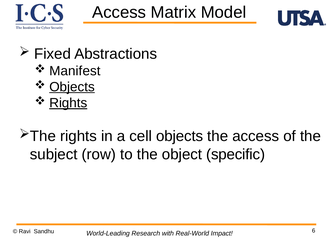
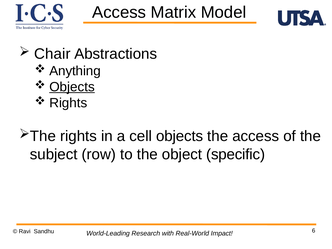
Fixed: Fixed -> Chair
Manifest: Manifest -> Anything
Rights at (68, 103) underline: present -> none
